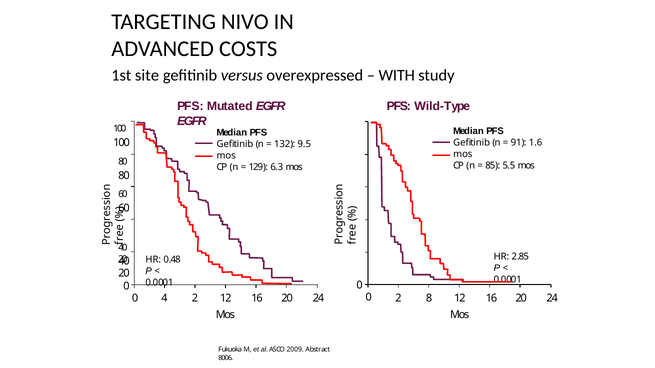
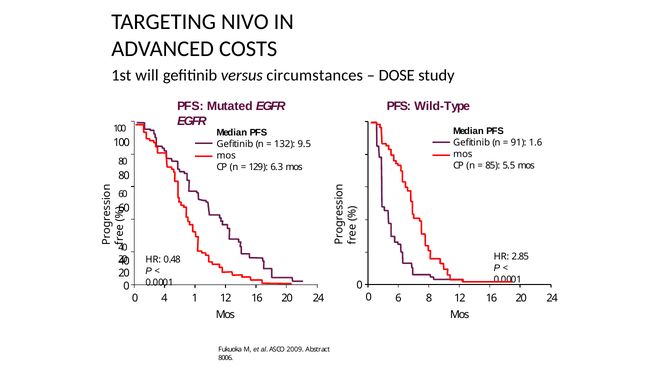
site: site -> will
overexpressed: overexpressed -> circumstances
WITH: WITH -> DOSE
4 2: 2 -> 1
24 2: 2 -> 6
